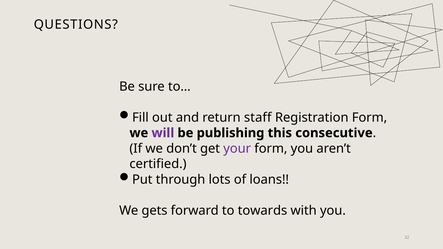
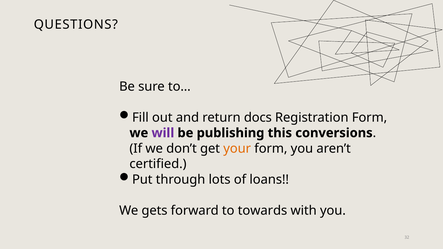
staff: staff -> docs
consecutive: consecutive -> conversions
your colour: purple -> orange
